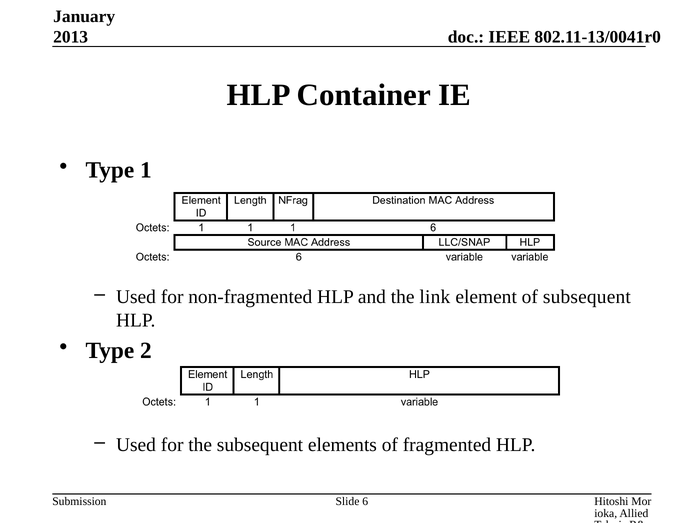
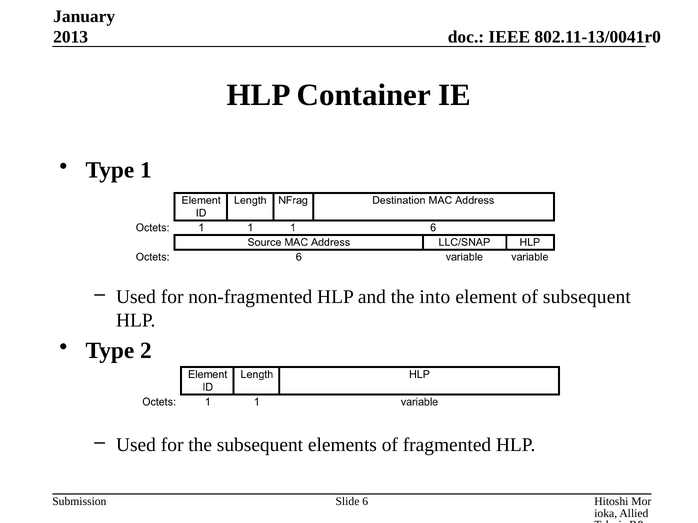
link: link -> into
